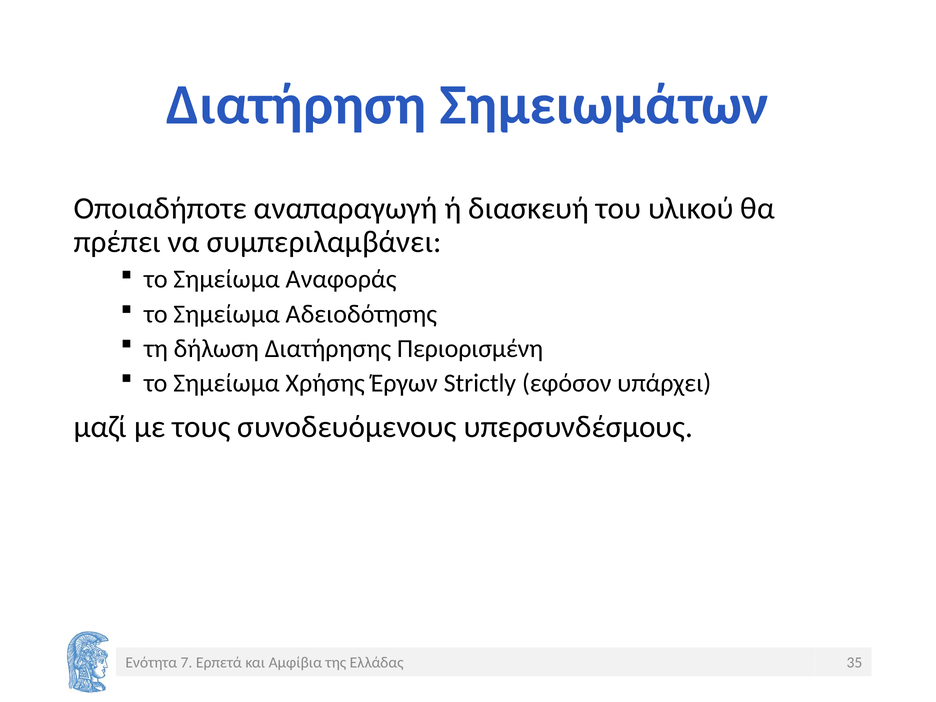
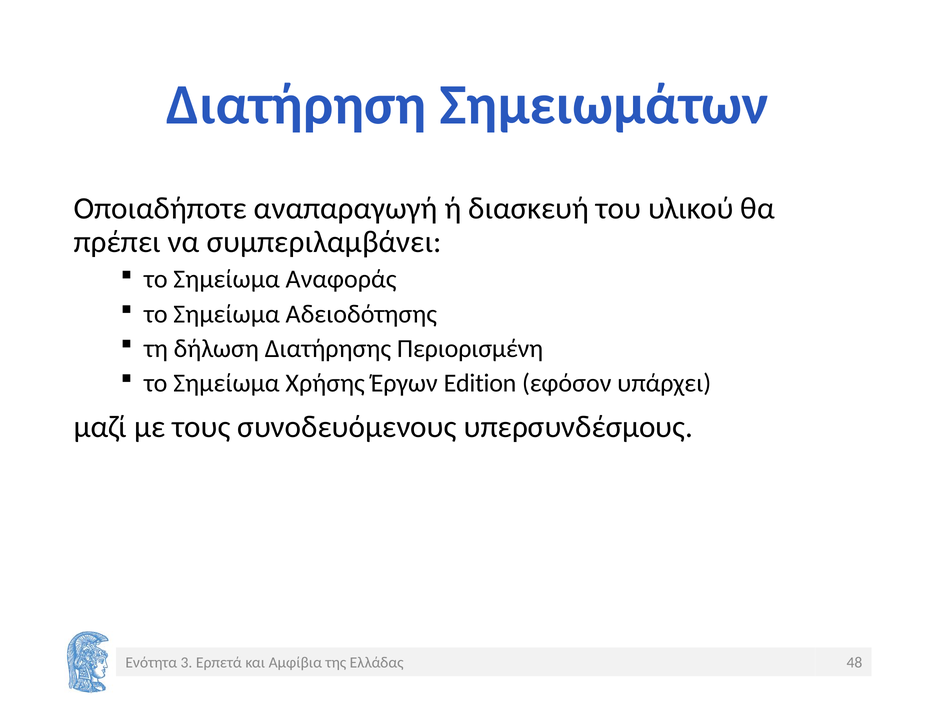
Strictly: Strictly -> Edition
7: 7 -> 3
35: 35 -> 48
